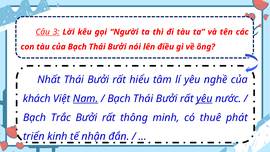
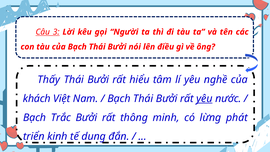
Nhất: Nhất -> Thấy
Nam underline: present -> none
thuê: thuê -> lừng
nhận: nhận -> dung
